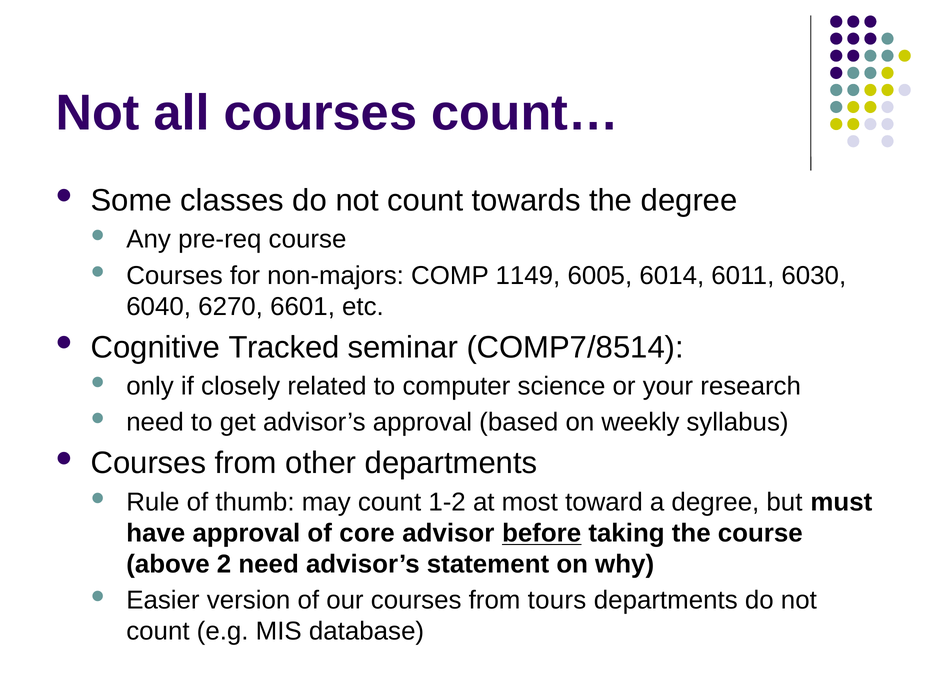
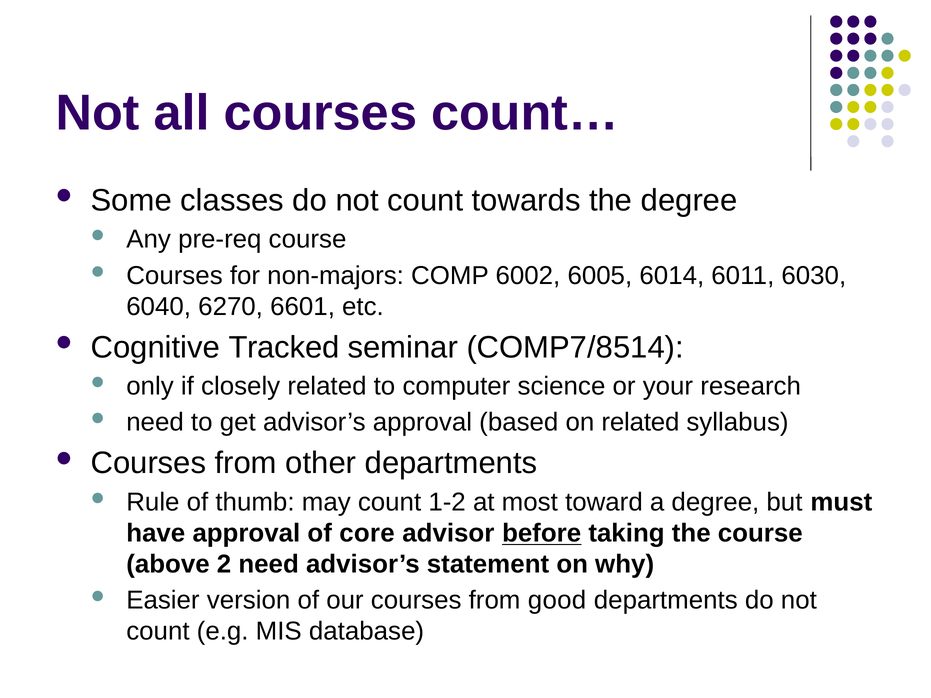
1149: 1149 -> 6002
on weekly: weekly -> related
tours: tours -> good
